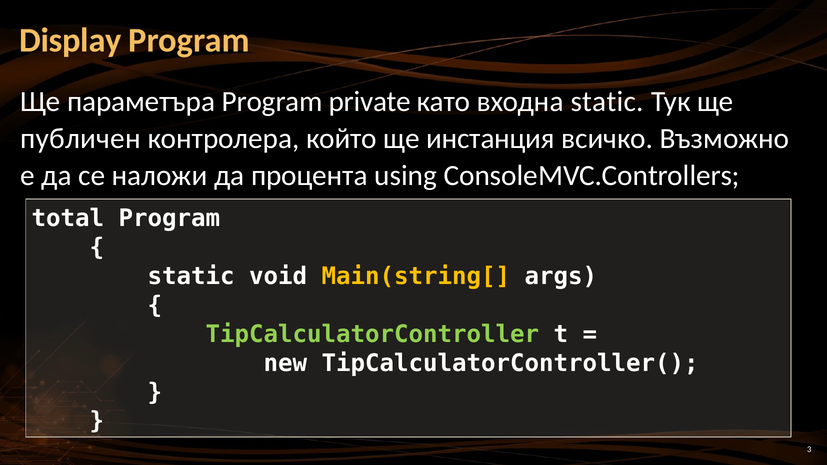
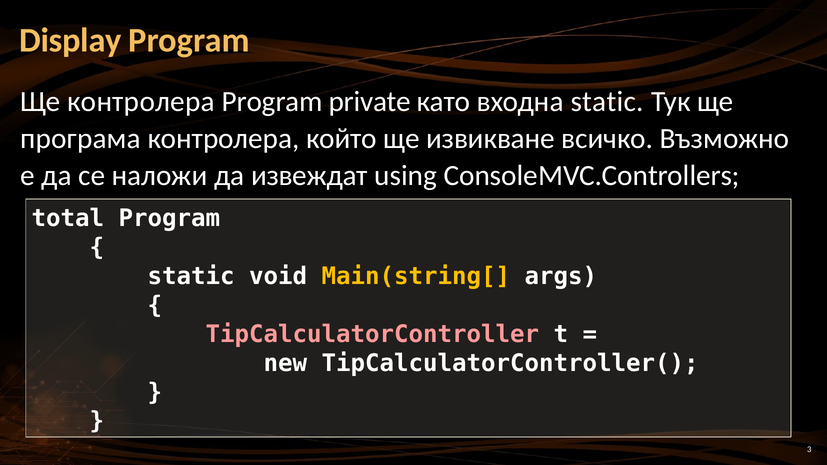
Ще параметъра: параметъра -> контролера
публичен: публичен -> програма
инстанция: инстанция -> извикване
процента: процента -> извеждат
TipCalculatorController colour: light green -> pink
